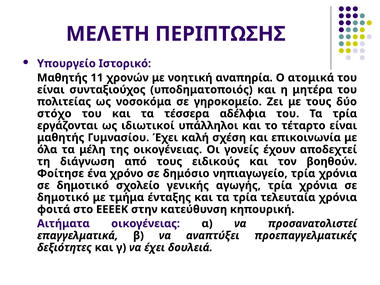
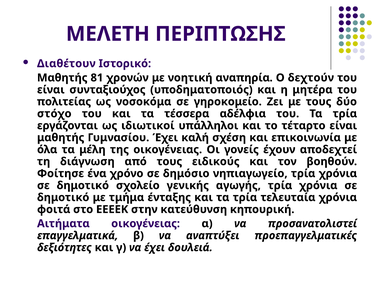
Υπουργείο: Υπουργείο -> Διαθέτουν
11: 11 -> 81
ατομικά: ατομικά -> δεχτούν
